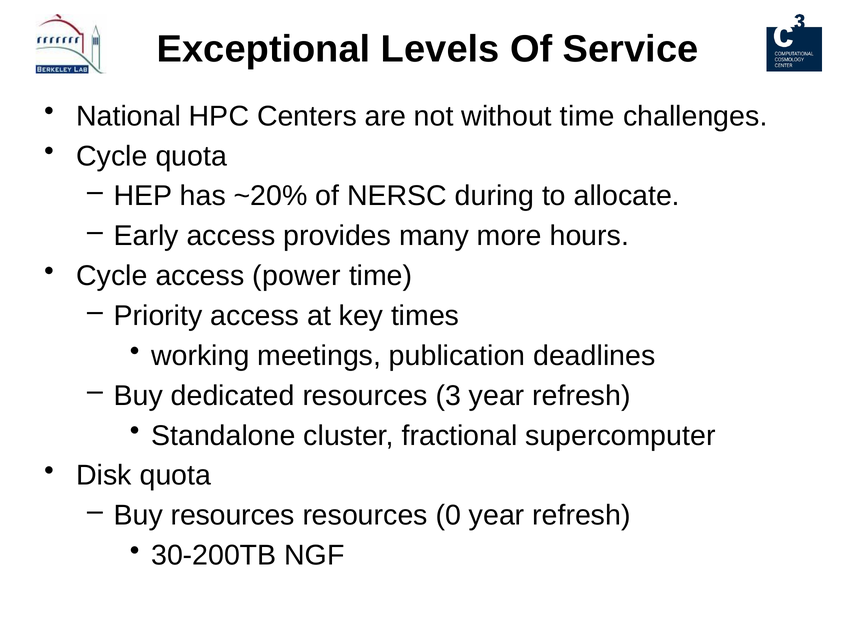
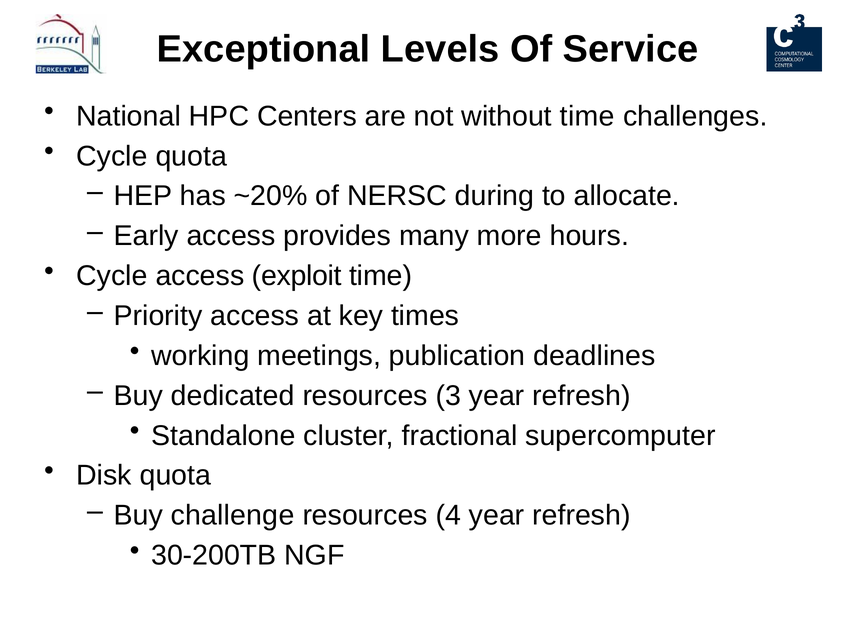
power: power -> exploit
Buy resources: resources -> challenge
0: 0 -> 4
